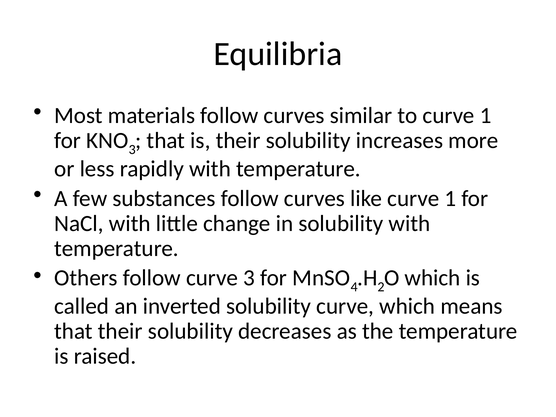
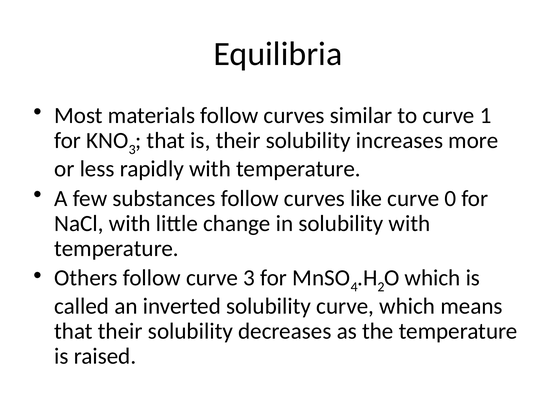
like curve 1: 1 -> 0
